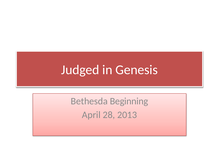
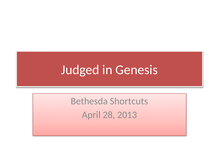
Beginning: Beginning -> Shortcuts
